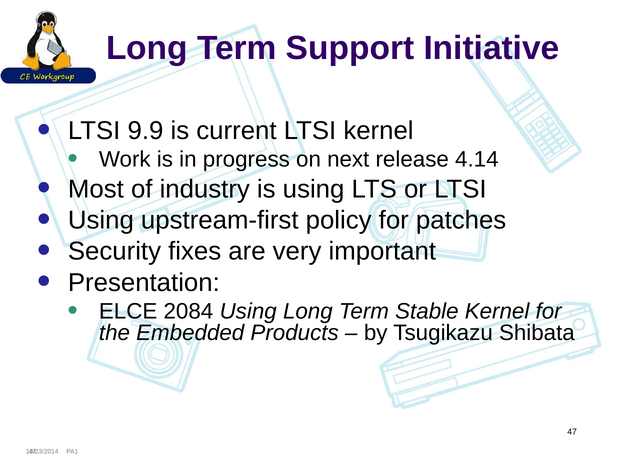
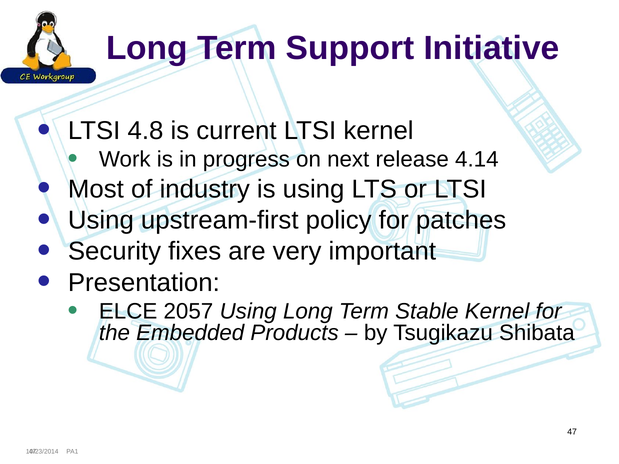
9.9: 9.9 -> 4.8
2084: 2084 -> 2057
